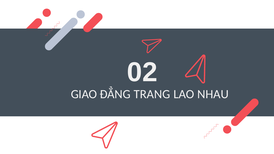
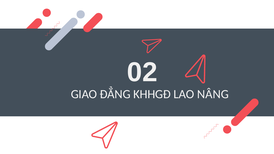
TRANG: TRANG -> KHHGĐ
NHAU: NHAU -> NÂNG
